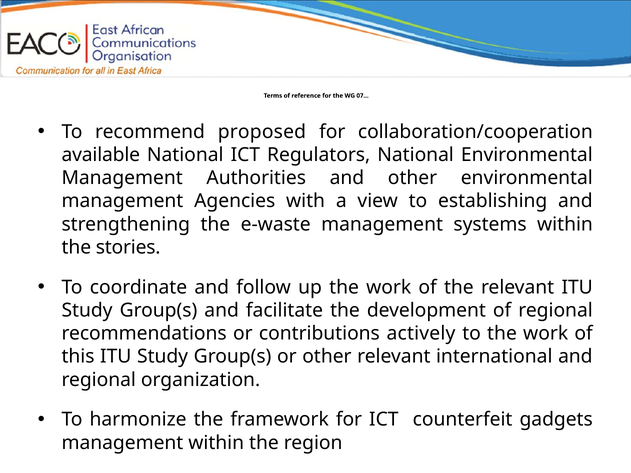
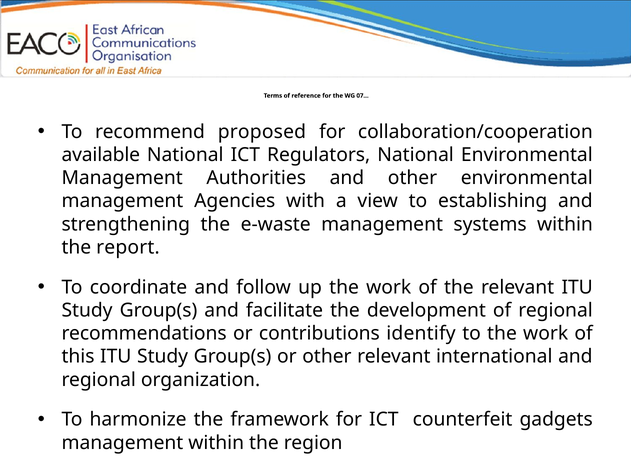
stories: stories -> report
actively: actively -> identify
